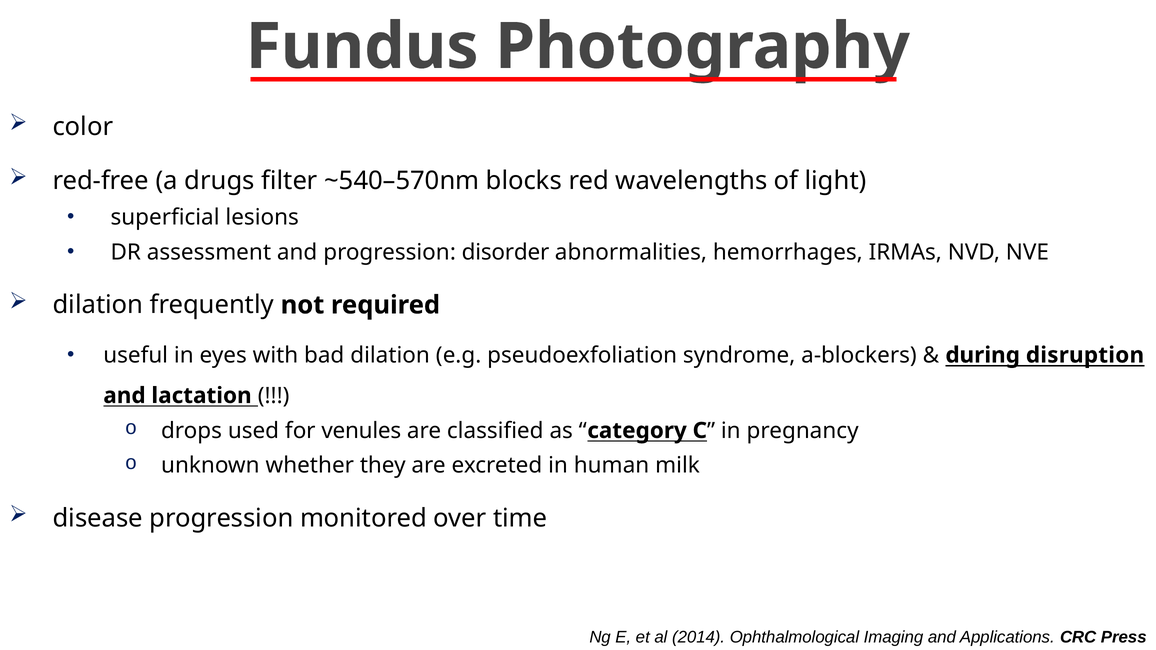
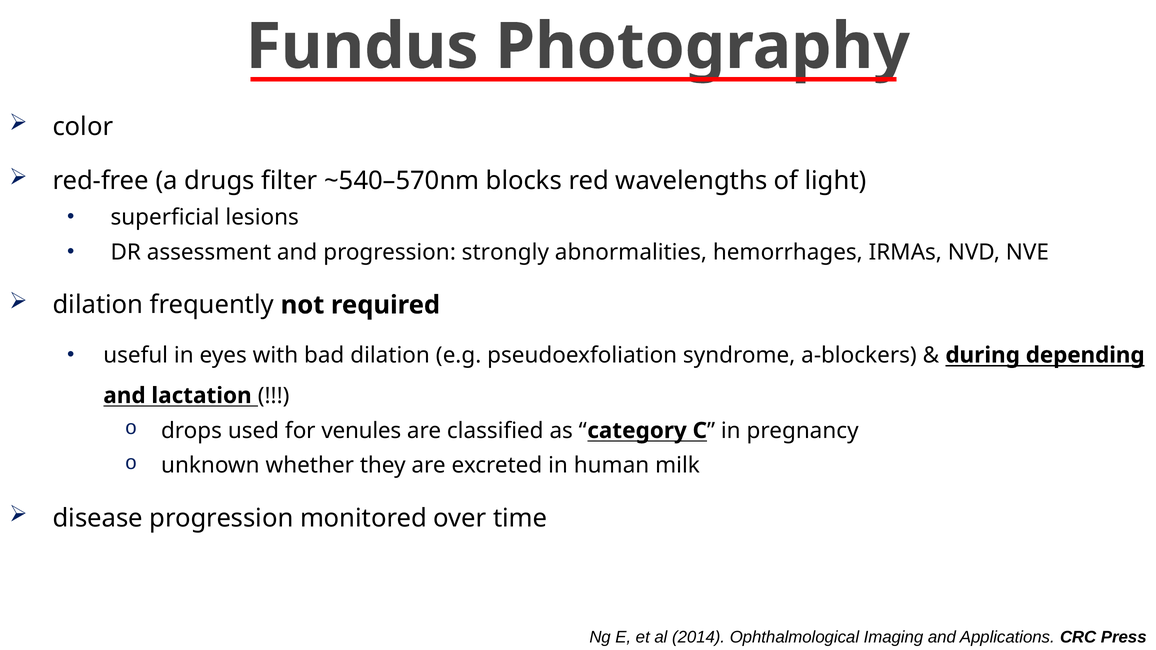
disorder: disorder -> strongly
disruption: disruption -> depending
